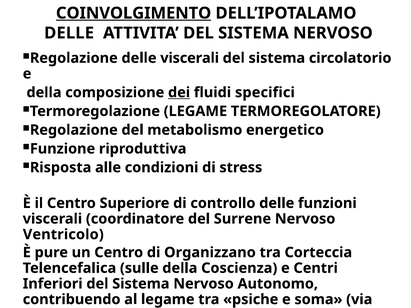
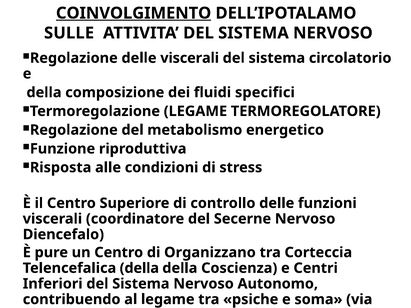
DELLE at (69, 33): DELLE -> SULLE
dei underline: present -> none
Surrene: Surrene -> Secerne
Ventricolo: Ventricolo -> Diencefalo
Telencefalica sulle: sulle -> della
